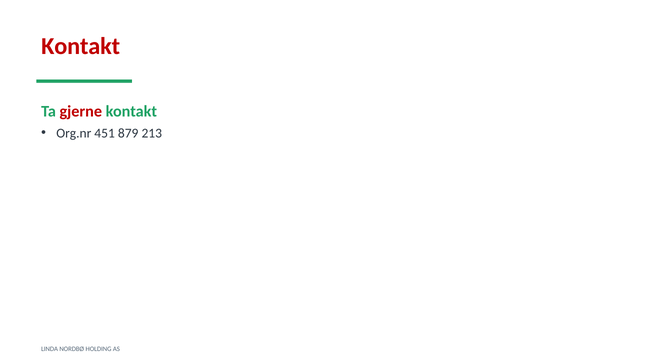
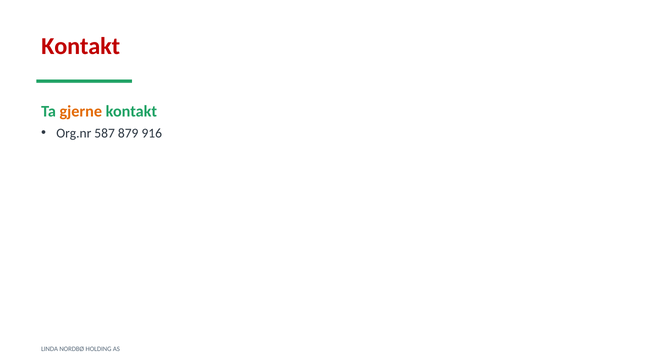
gjerne colour: red -> orange
451: 451 -> 587
213: 213 -> 916
